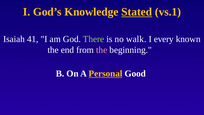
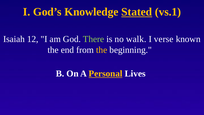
41: 41 -> 12
every: every -> verse
the at (102, 50) colour: pink -> yellow
Good: Good -> Lives
